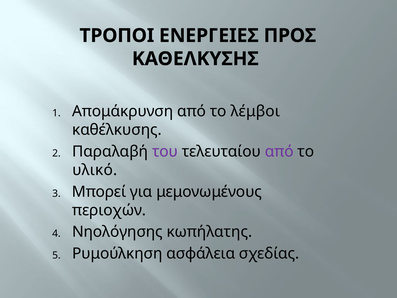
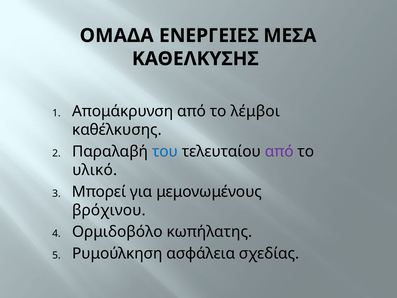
ΤΡΟΠΟΙ: ΤΡΟΠΟΙ -> ΟΜΑΔΑ
ΠΡΟΣ: ΠΡΟΣ -> ΜΕΣΑ
του colour: purple -> blue
περιοχών: περιοχών -> βρόχινου
Νηολόγησης: Νηολόγησης -> Ορμιδοβόλο
